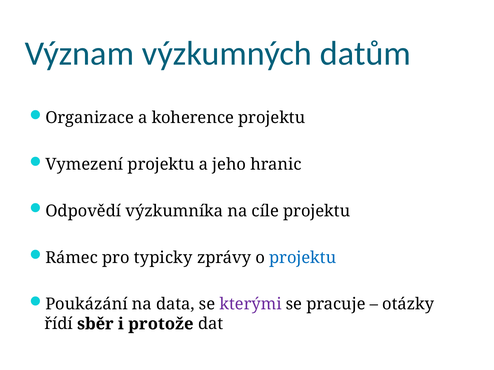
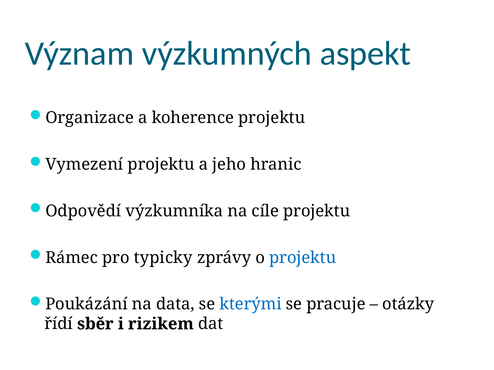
datům: datům -> aspekt
kterými colour: purple -> blue
protože: protože -> rizikem
